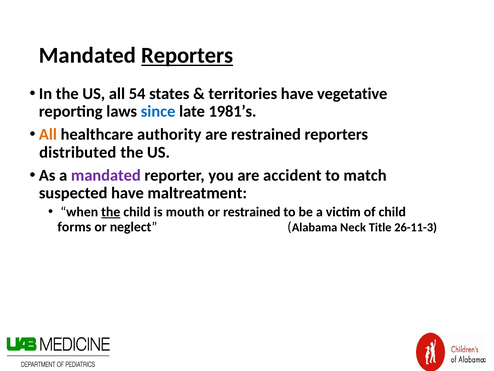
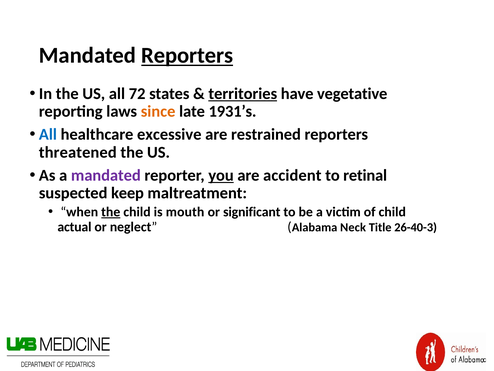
54: 54 -> 72
territories underline: none -> present
since colour: blue -> orange
1981’s: 1981’s -> 1931’s
All at (48, 134) colour: orange -> blue
authority: authority -> excessive
distributed: distributed -> threatened
you underline: none -> present
match: match -> retinal
suspected have: have -> keep
or restrained: restrained -> significant
forms: forms -> actual
26-11-3: 26-11-3 -> 26-40-3
